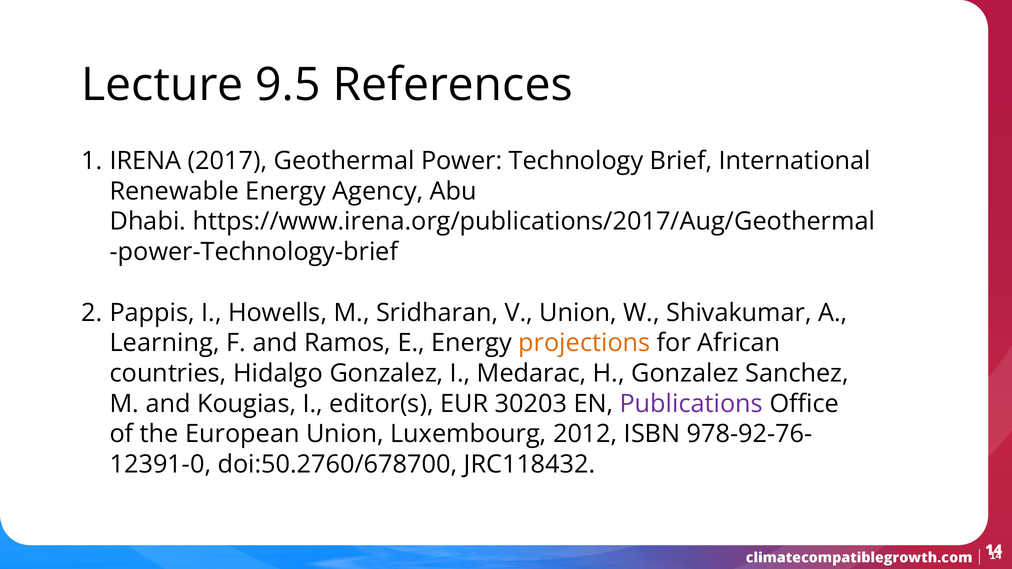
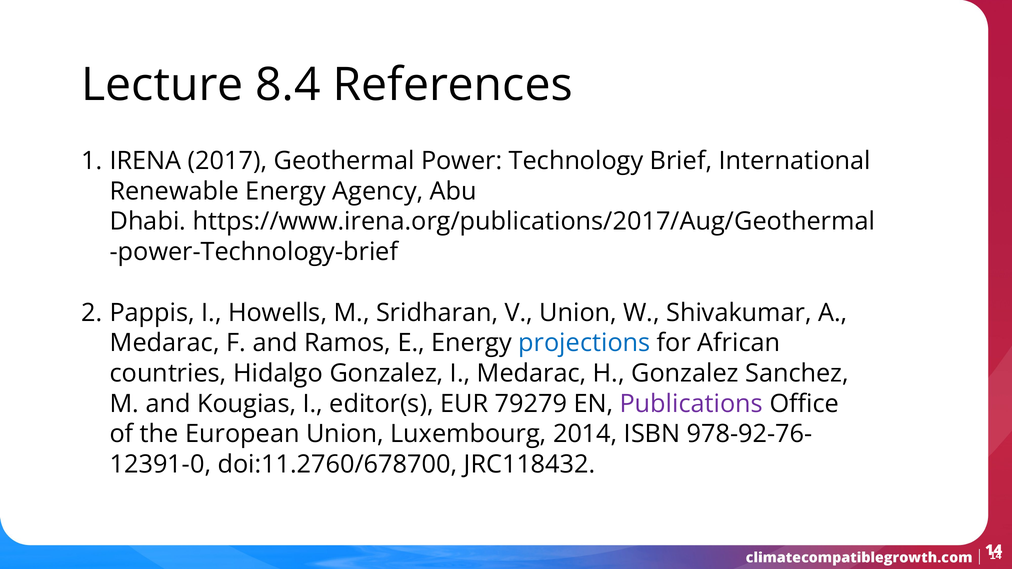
9.5: 9.5 -> 8.4
Learning at (165, 343): Learning -> Medarac
projections colour: orange -> blue
30203: 30203 -> 79279
2012: 2012 -> 2014
doi:50.2760/678700: doi:50.2760/678700 -> doi:11.2760/678700
